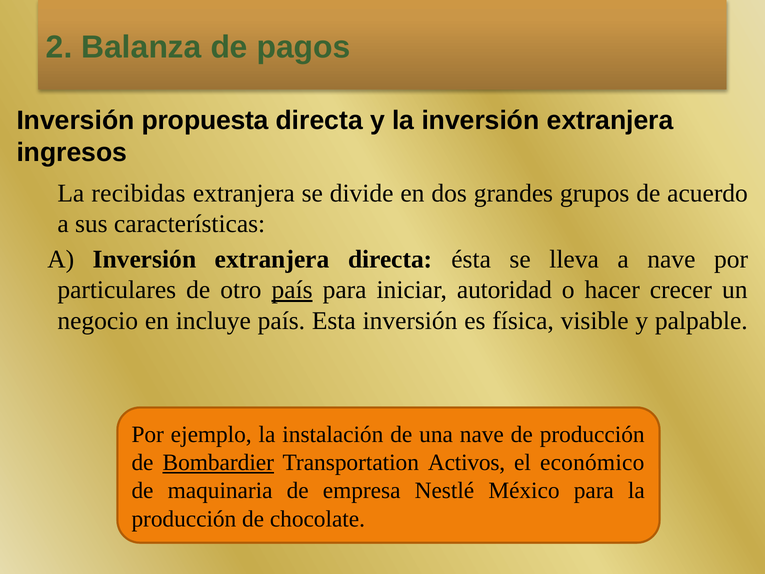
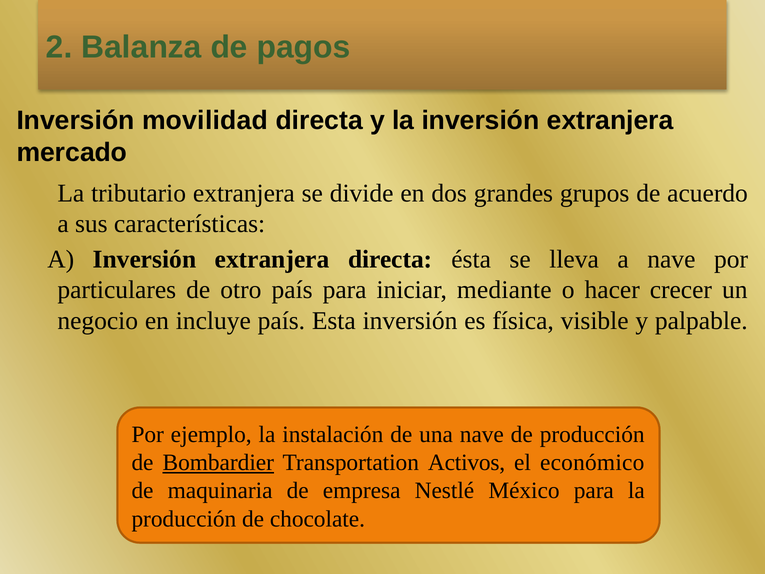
propuesta: propuesta -> movilidad
ingresos: ingresos -> mercado
recibidas: recibidas -> tributario
país at (292, 290) underline: present -> none
autoridad: autoridad -> mediante
